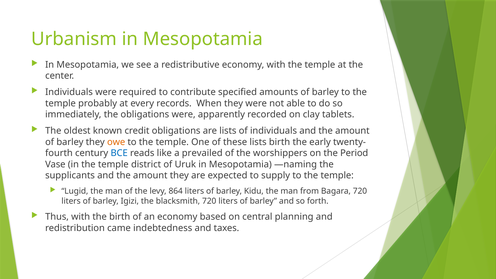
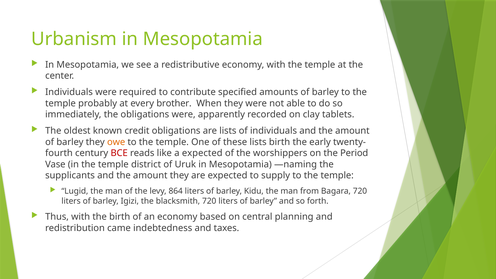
records: records -> brother
BCE colour: blue -> red
a prevailed: prevailed -> expected
